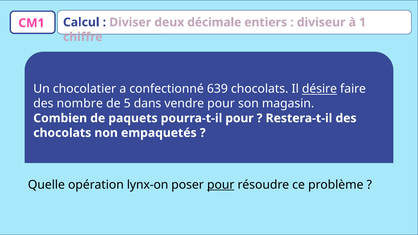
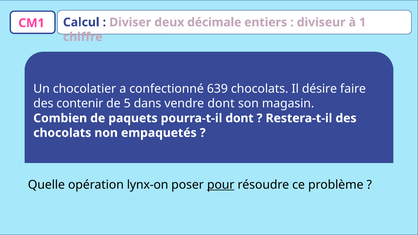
désire underline: present -> none
nombre: nombre -> contenir
vendre pour: pour -> dont
pourra-t-il pour: pour -> dont
